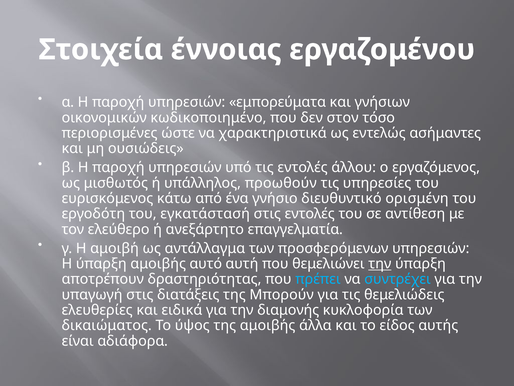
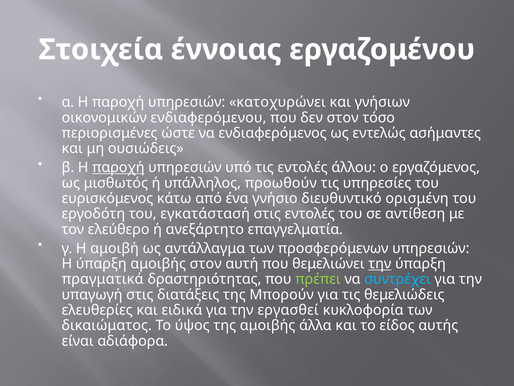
εμπορεύματα: εμπορεύματα -> κατοχυρώνει
κωδικοποιημένο: κωδικοποιημένο -> ενδιαφερόμενου
χαρακτηριστικά: χαρακτηριστικά -> ενδιαφερόμενος
παροχή at (118, 167) underline: none -> present
αμοιβής αυτό: αυτό -> στον
αποτρέπουν: αποτρέπουν -> πραγματικά
πρέπει colour: light blue -> light green
διαμονής: διαμονής -> εργασθεί
